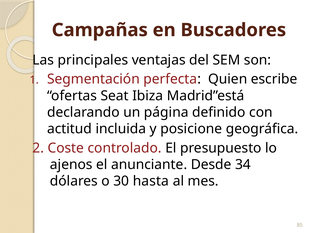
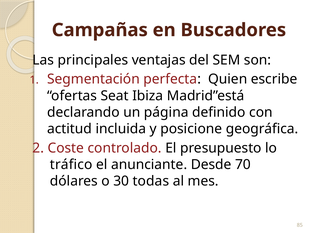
ajenos: ajenos -> tráfico
34: 34 -> 70
hasta: hasta -> todas
